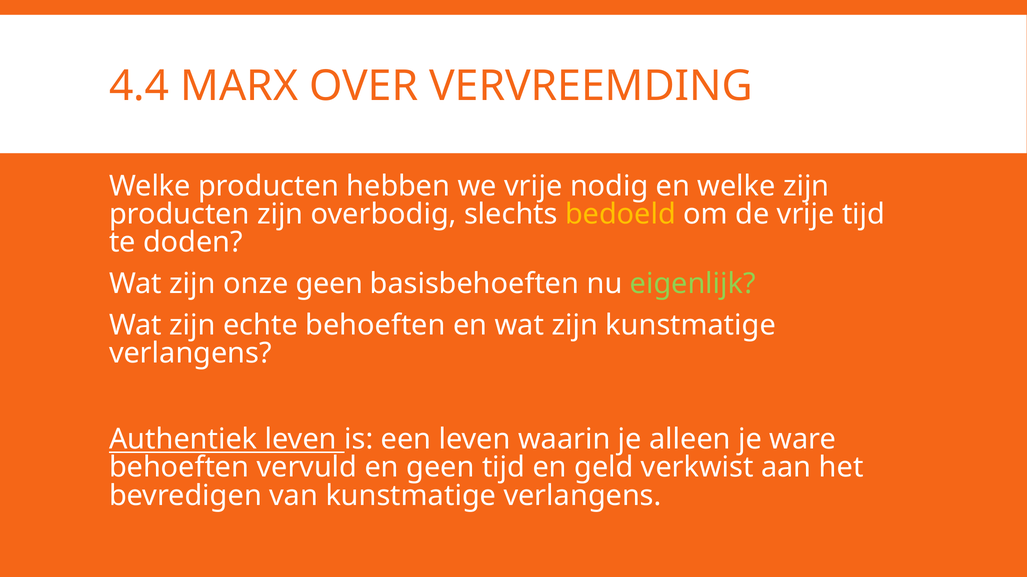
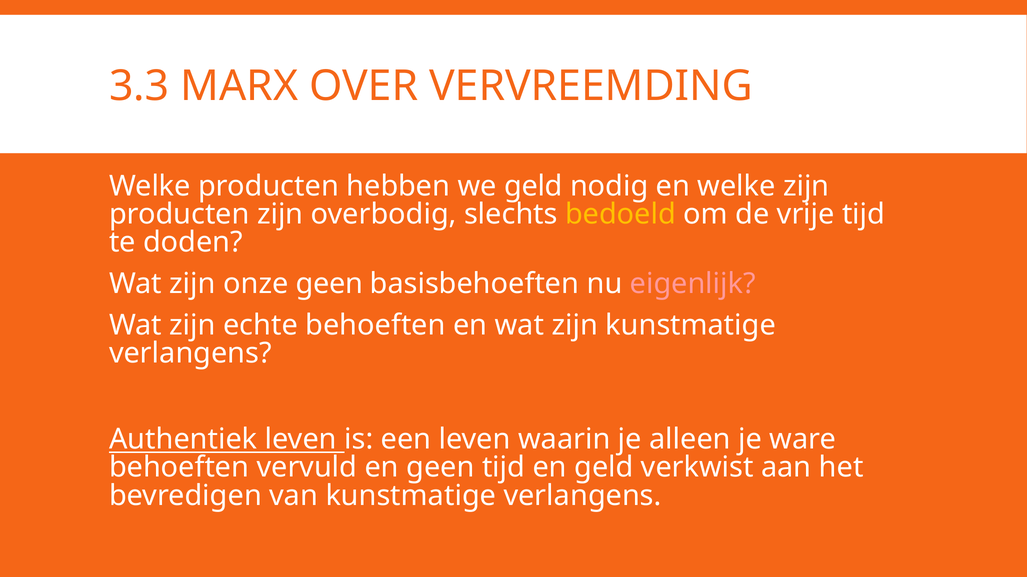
4.4: 4.4 -> 3.3
we vrije: vrije -> geld
eigenlijk colour: light green -> pink
